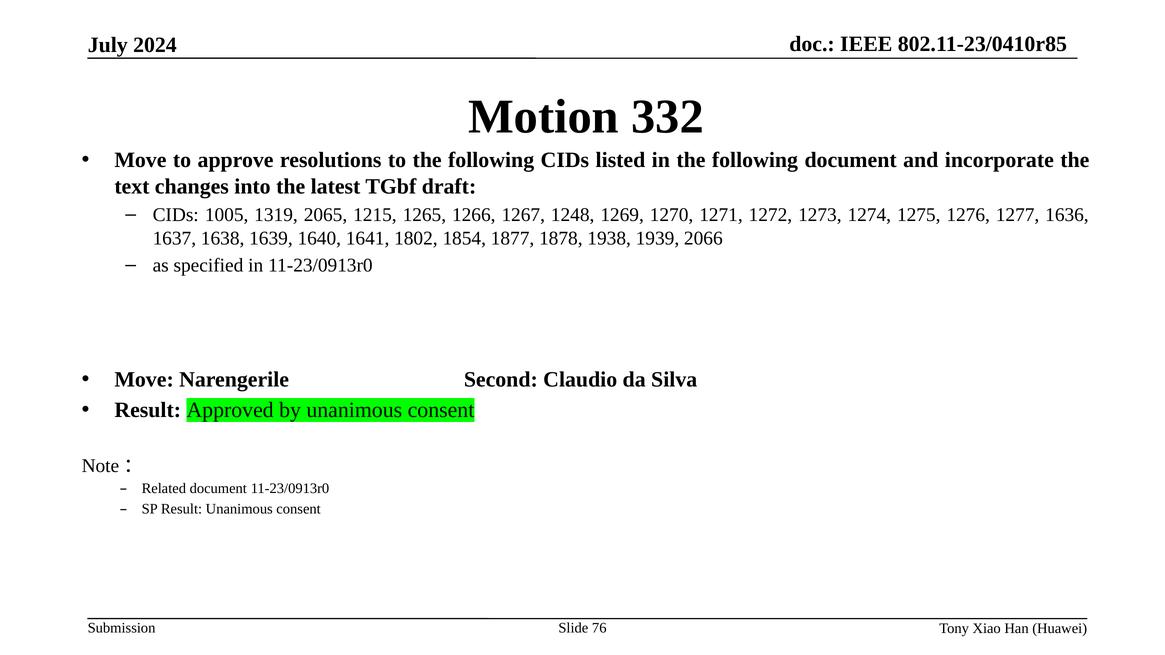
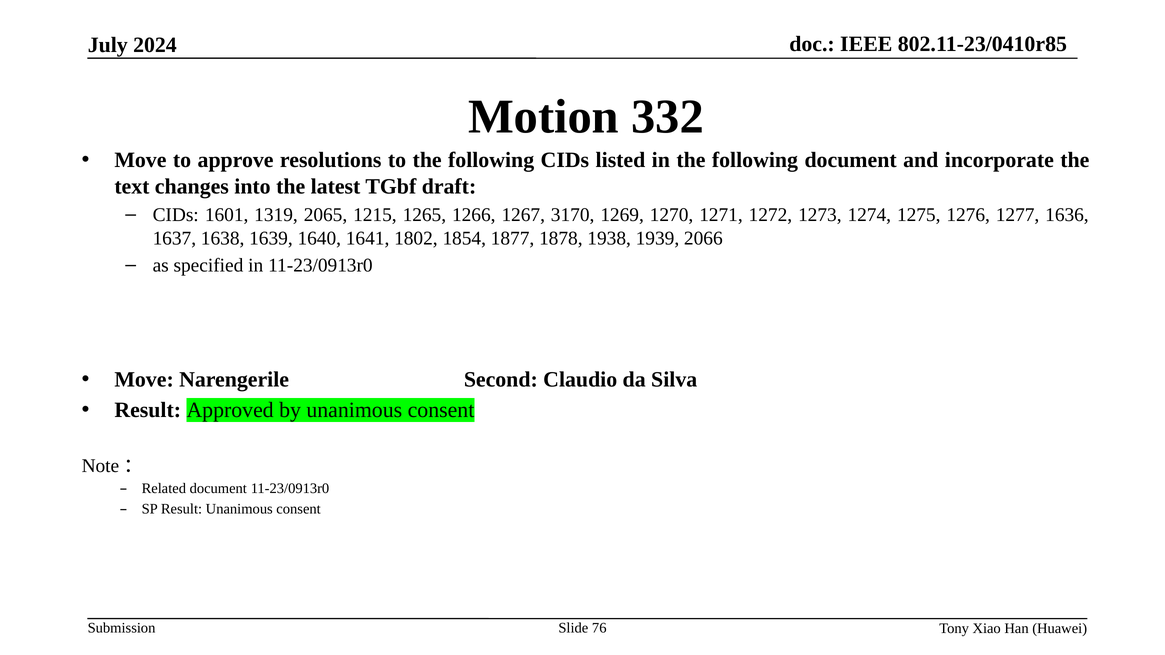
1005: 1005 -> 1601
1248: 1248 -> 3170
